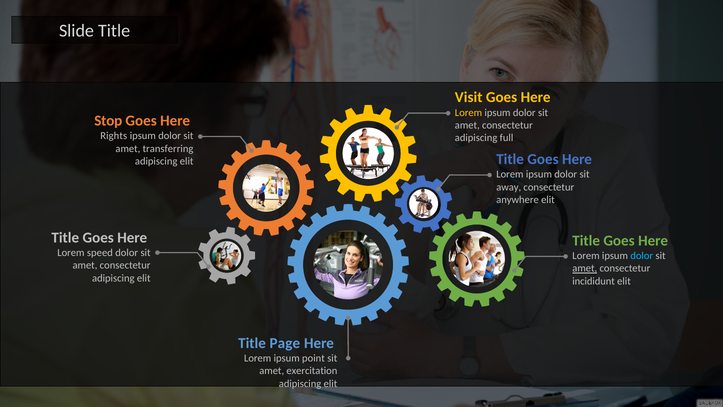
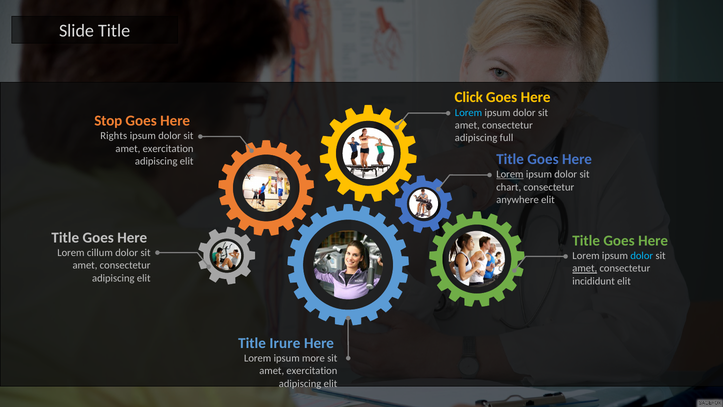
Visit: Visit -> Click
Lorem at (468, 112) colour: yellow -> light blue
transferring at (168, 148): transferring -> exercitation
Lorem at (510, 174) underline: none -> present
away: away -> chart
speed: speed -> cillum
Page: Page -> Irure
point: point -> more
